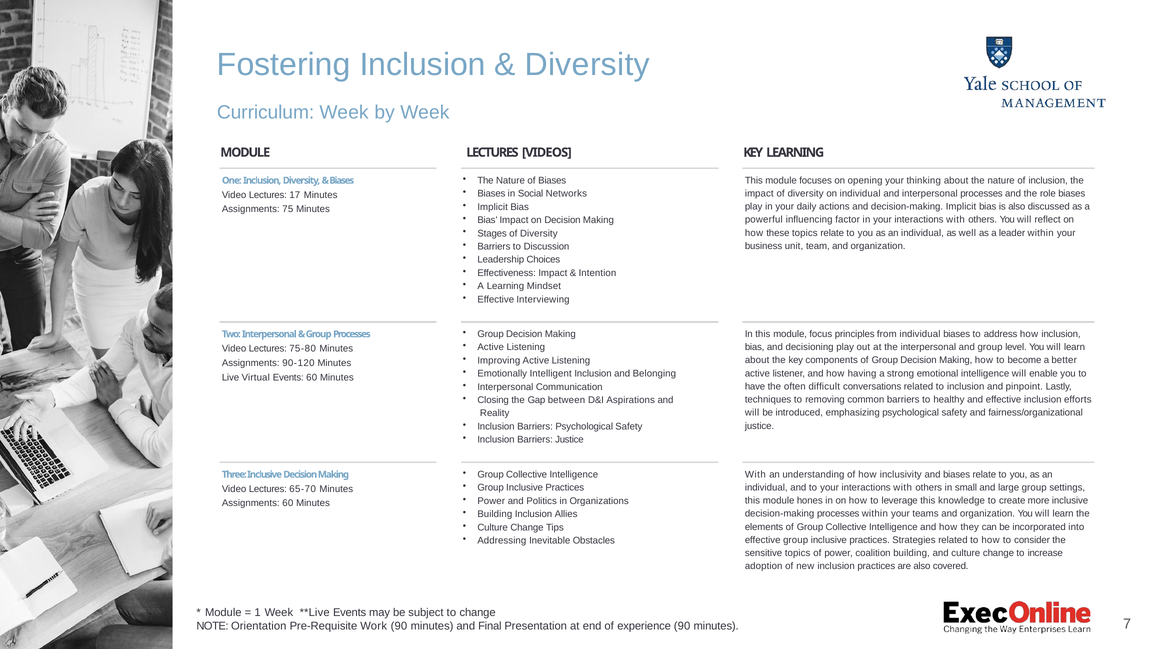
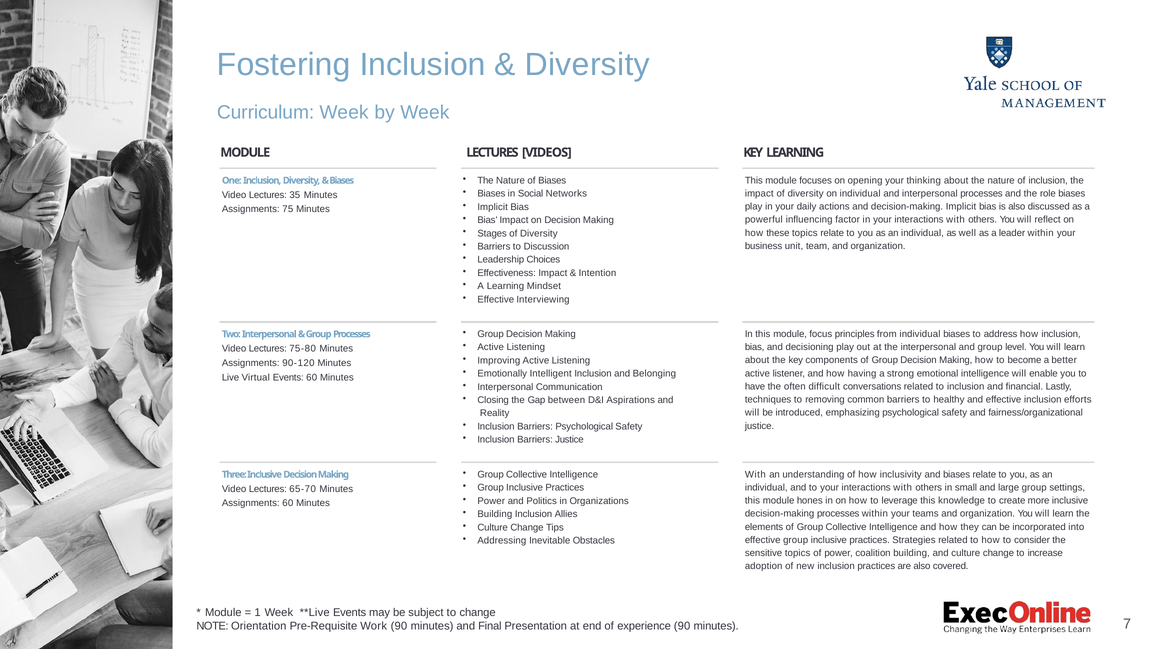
17: 17 -> 35
pinpoint: pinpoint -> ﬁnancial
